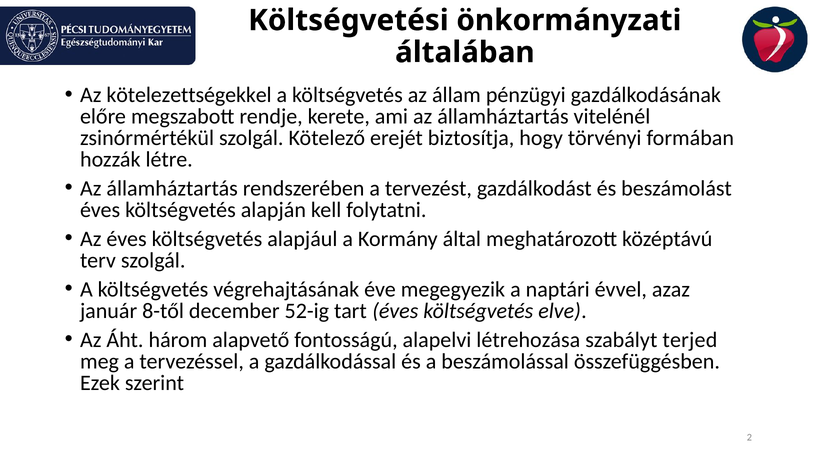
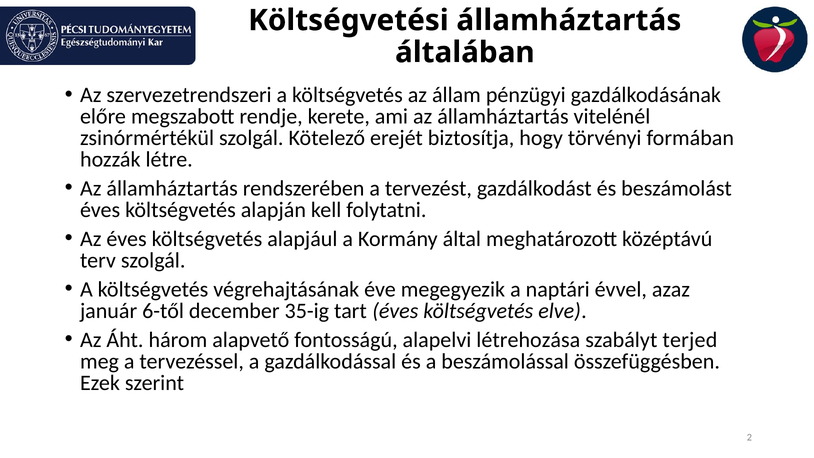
Költségvetési önkormányzati: önkormányzati -> államháztartás
kötelezettségekkel: kötelezettségekkel -> szervezetrendszeri
8-től: 8-től -> 6-től
52-ig: 52-ig -> 35-ig
